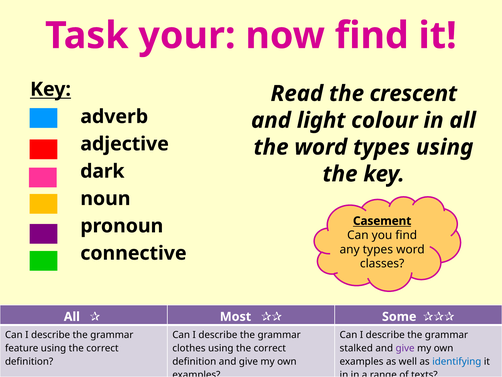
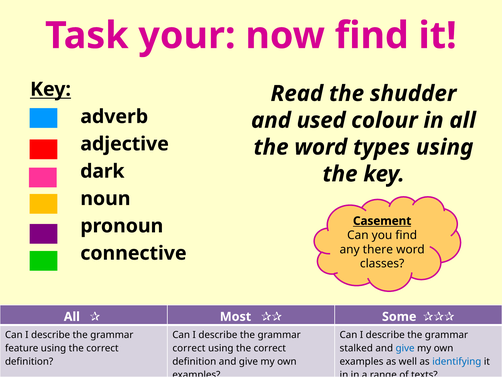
crescent: crescent -> shudder
light: light -> used
any types: types -> there
clothes at (189, 348): clothes -> correct
give at (405, 348) colour: purple -> blue
